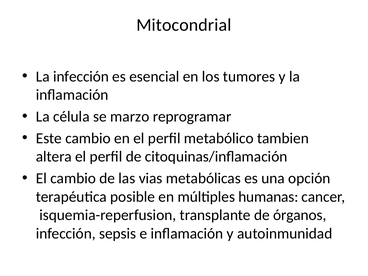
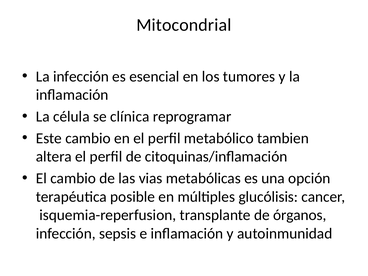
marzo: marzo -> clínica
humanas: humanas -> glucólisis
